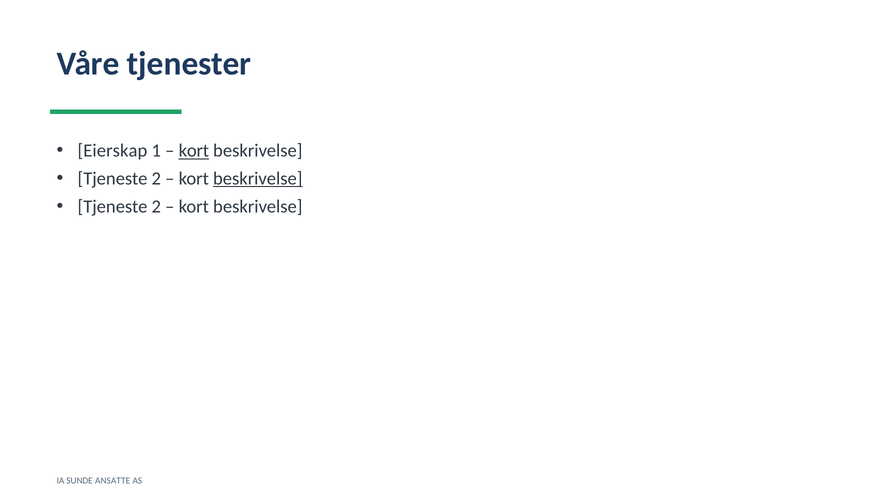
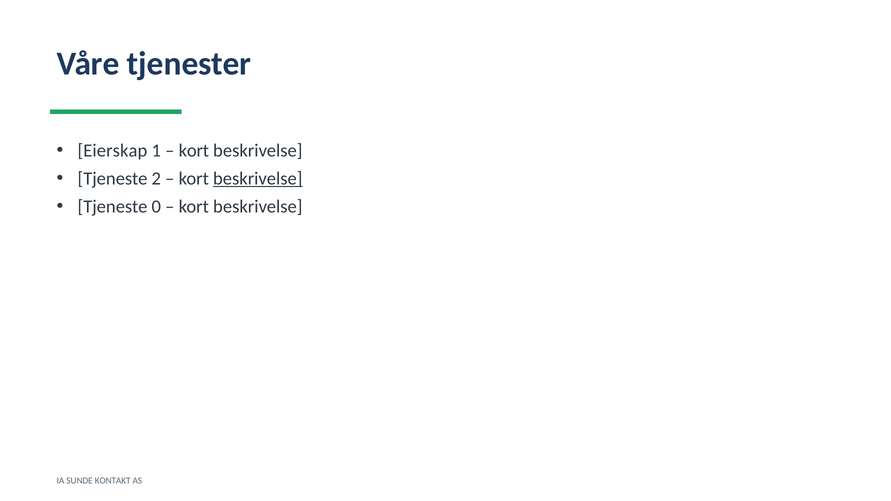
kort at (194, 151) underline: present -> none
2 at (156, 207): 2 -> 0
ANSATTE: ANSATTE -> KONTAKT
